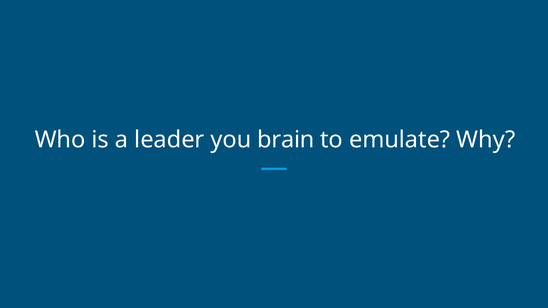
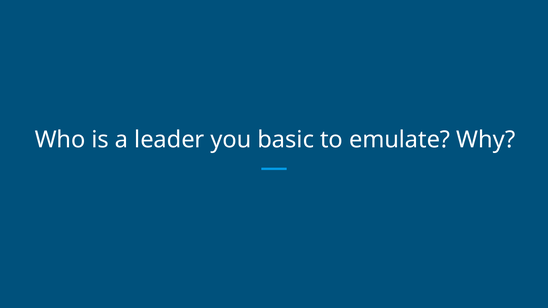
brain: brain -> basic
